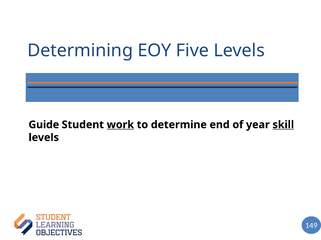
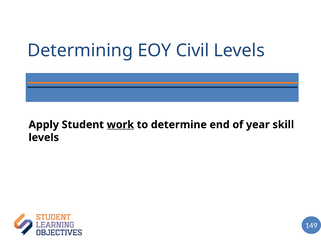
Five: Five -> Civil
Guide: Guide -> Apply
skill underline: present -> none
